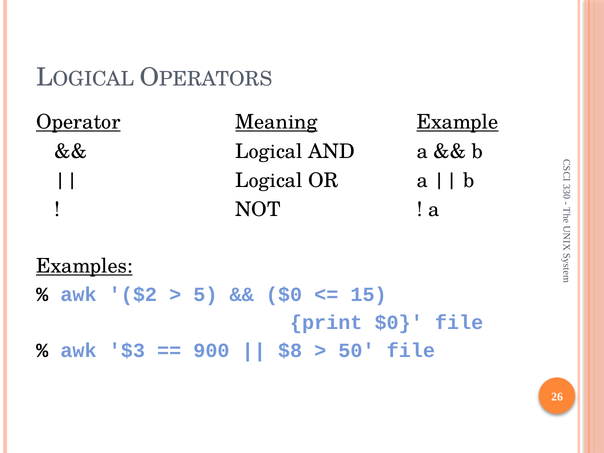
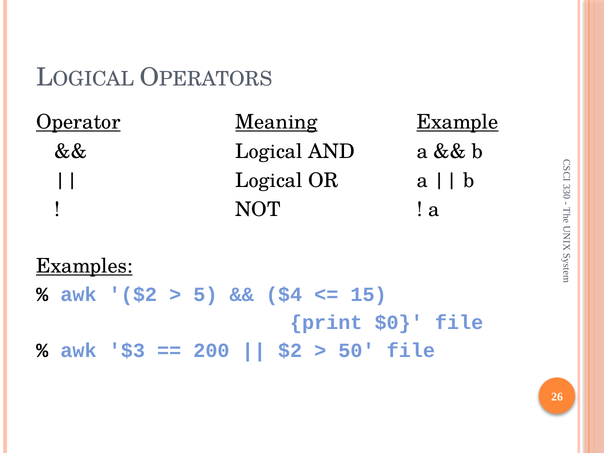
$0 at (284, 294): $0 -> $4
900: 900 -> 200
$8 at (290, 351): $8 -> $2
